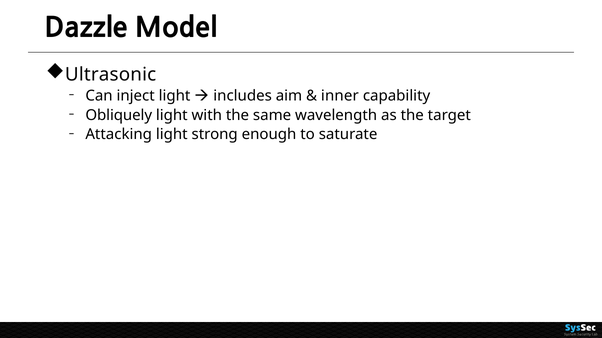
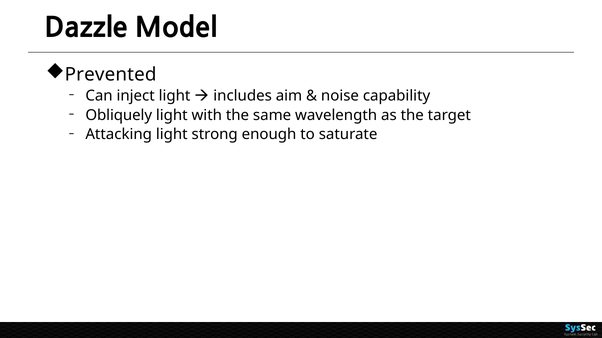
Ultrasonic: Ultrasonic -> Prevented
inner: inner -> noise
